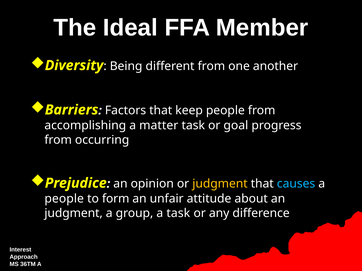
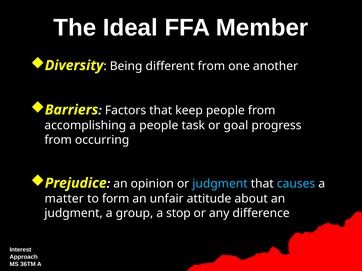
a matter: matter -> people
judgment at (220, 184) colour: yellow -> light blue
people at (64, 199): people -> matter
a task: task -> stop
